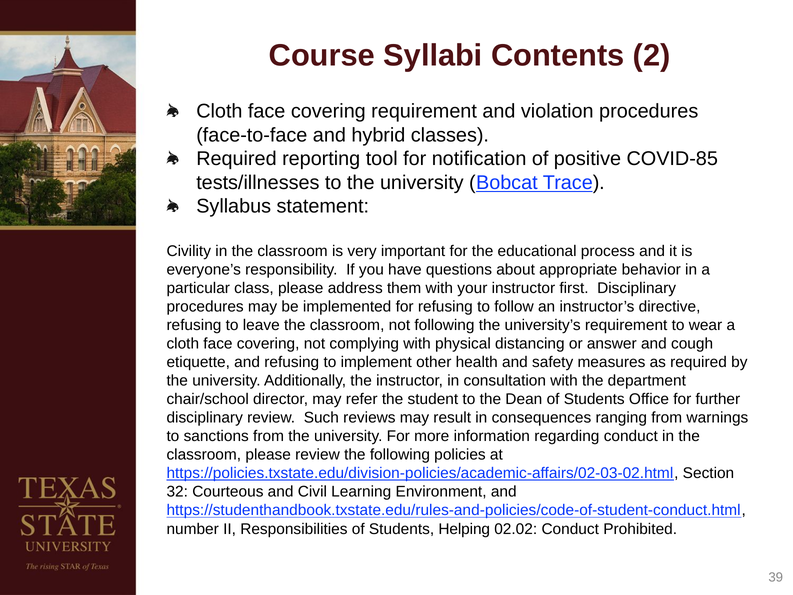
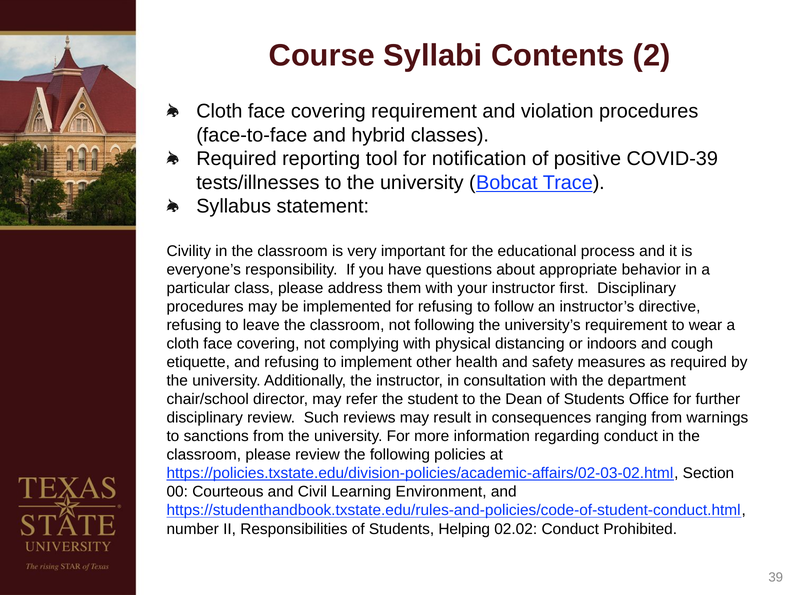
COVID-85: COVID-85 -> COVID-39
answer: answer -> indoors
32: 32 -> 00
